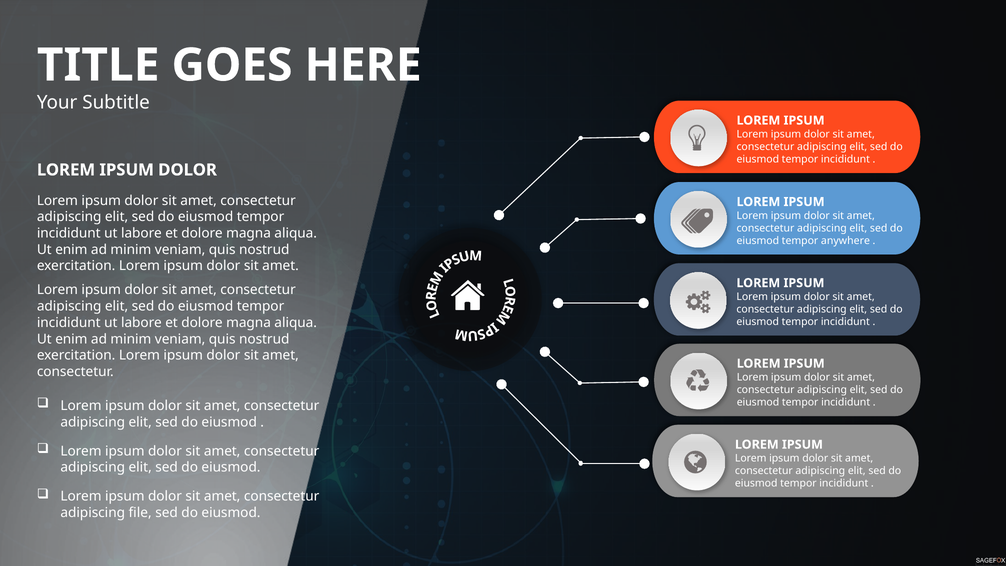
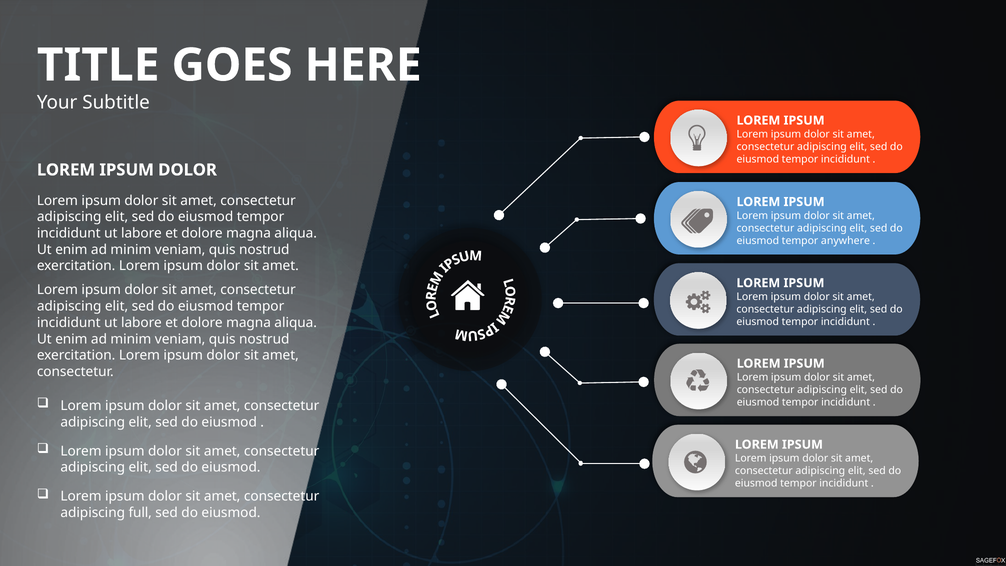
file: file -> full
